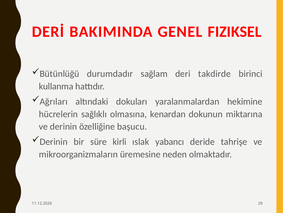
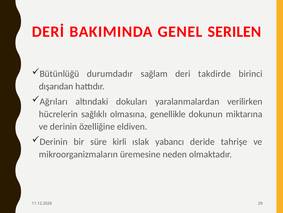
FIZIKSEL: FIZIKSEL -> SERILEN
kullanma: kullanma -> dışarıdan
hekimine: hekimine -> verilirken
kenardan: kenardan -> genellikle
başucu: başucu -> eldiven
